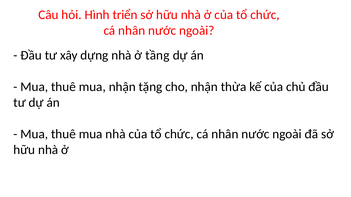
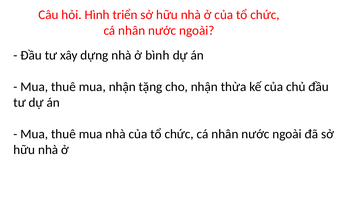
tầng: tầng -> bình
